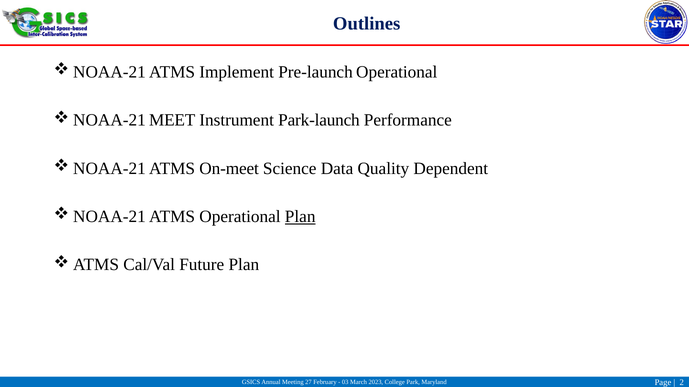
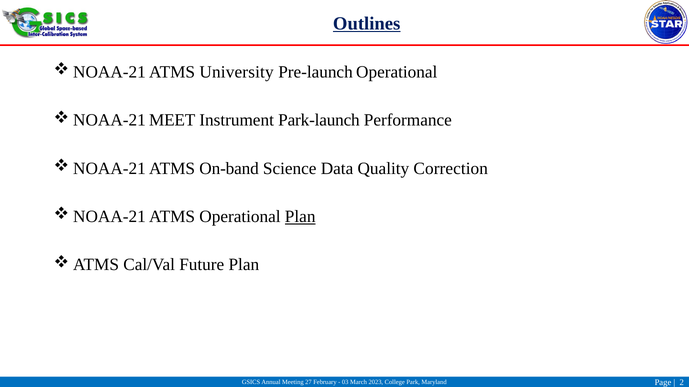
Outlines underline: none -> present
Implement: Implement -> University
On-meet: On-meet -> On-band
Dependent: Dependent -> Correction
